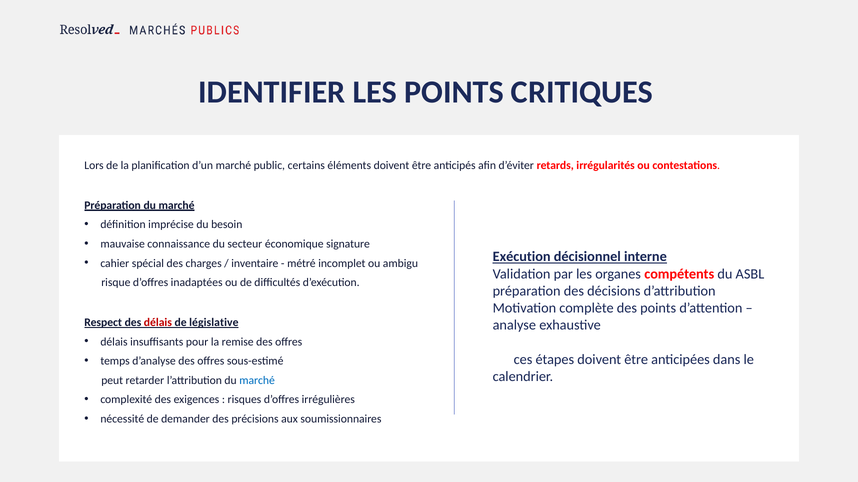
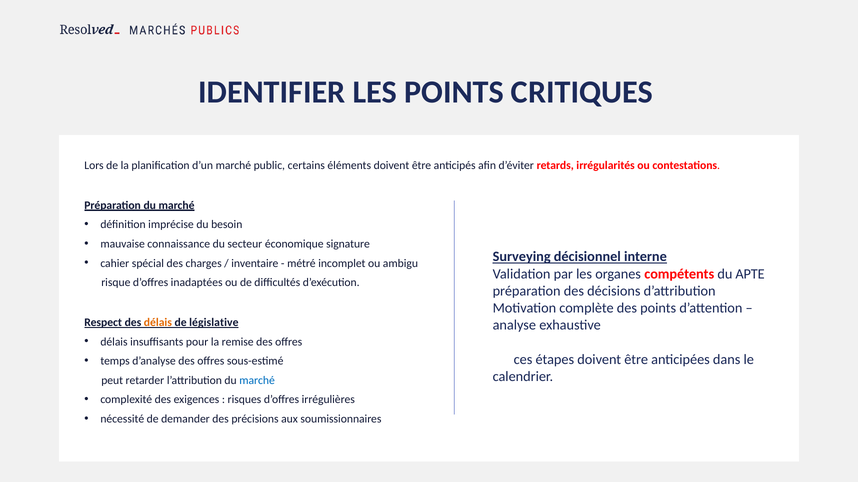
Exécution: Exécution -> Surveying
ASBL: ASBL -> APTE
délais at (158, 323) colour: red -> orange
